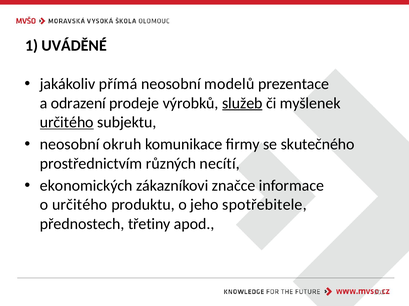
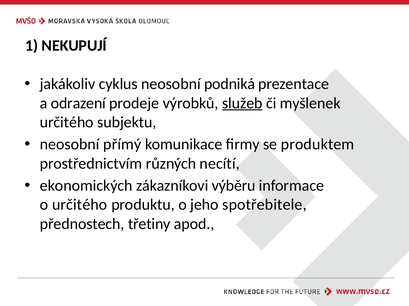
UVÁDĚNÉ: UVÁDĚNÉ -> NEKUPUJÍ
přímá: přímá -> cyklus
modelů: modelů -> podniká
určitého at (67, 122) underline: present -> none
okruh: okruh -> přímý
skutečného: skutečného -> produktem
značce: značce -> výběru
